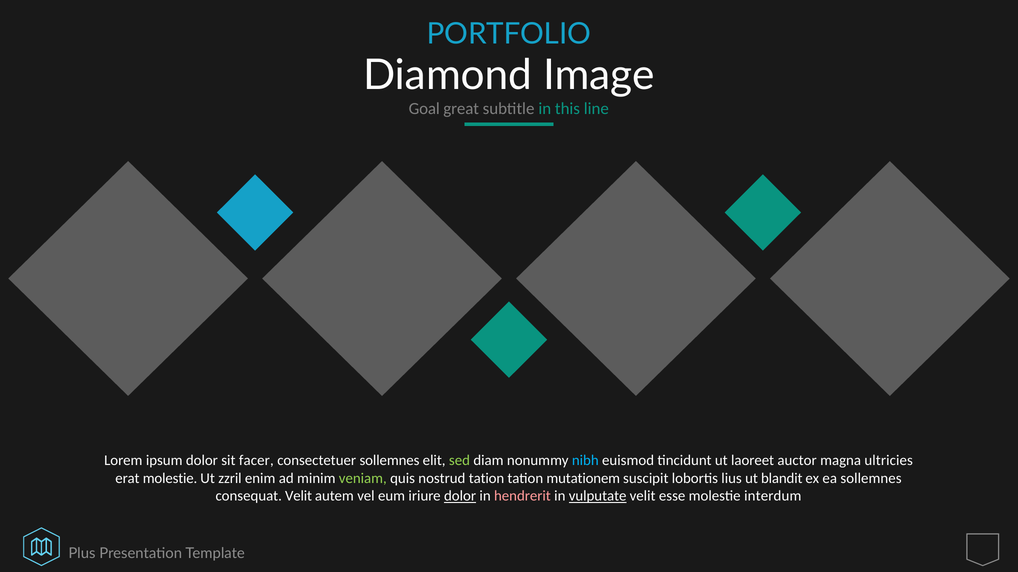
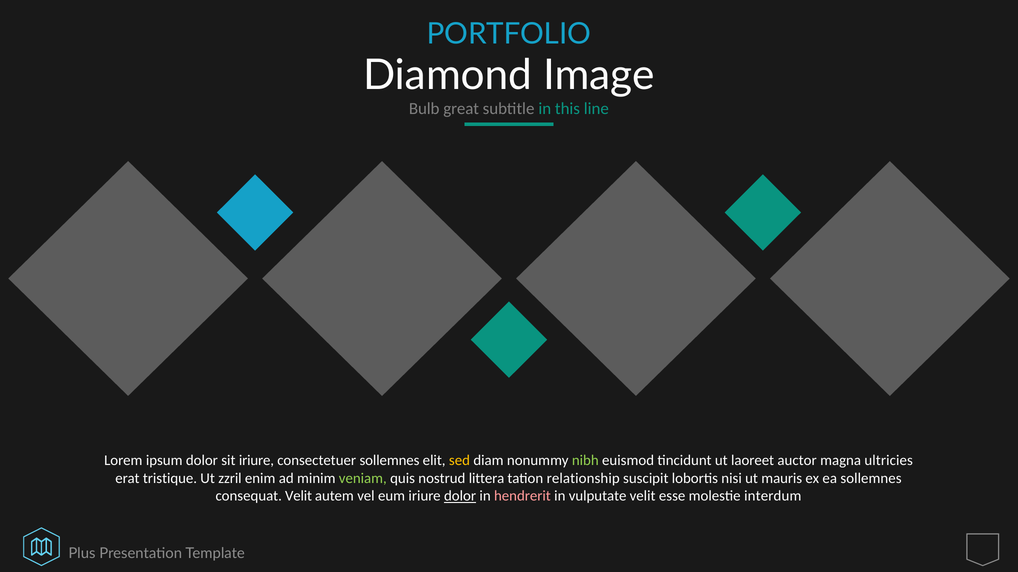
Goal: Goal -> Bulb
sit facer: facer -> iriure
sed colour: light green -> yellow
nibh colour: light blue -> light green
erat molestie: molestie -> tristique
nostrud tation: tation -> littera
mutationem: mutationem -> relationship
lius: lius -> nisi
blandit: blandit -> mauris
vulputate underline: present -> none
